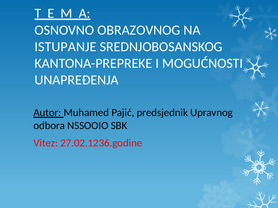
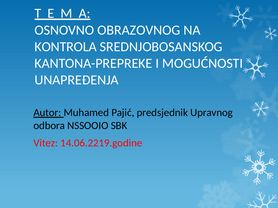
ISTUPANJE: ISTUPANJE -> KONTROLA
27.02.1236.godine: 27.02.1236.godine -> 14.06.2219.godine
